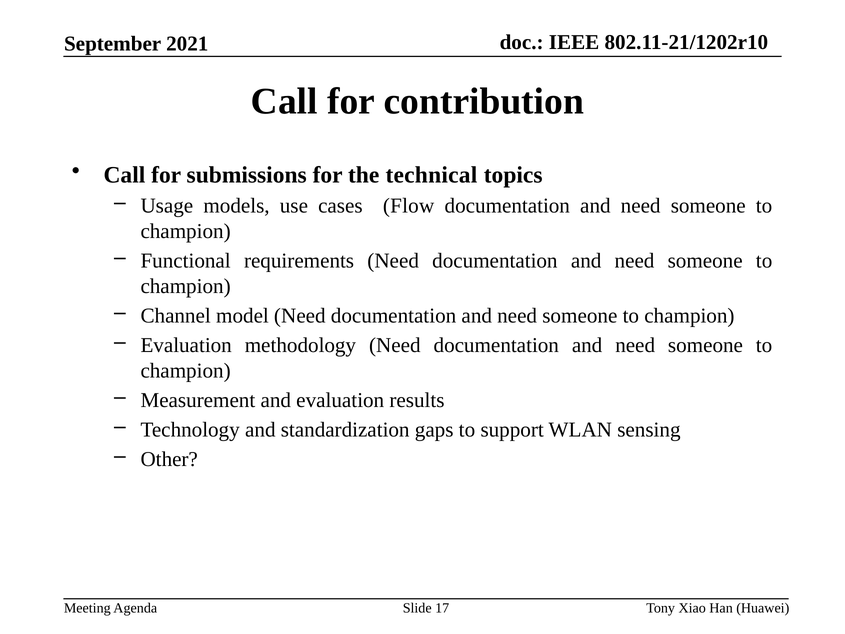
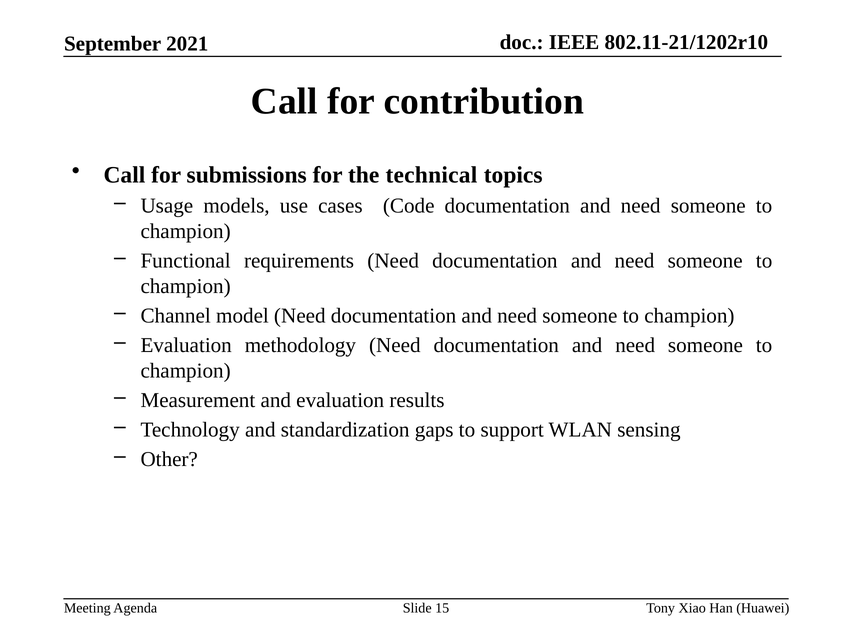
Flow: Flow -> Code
17: 17 -> 15
